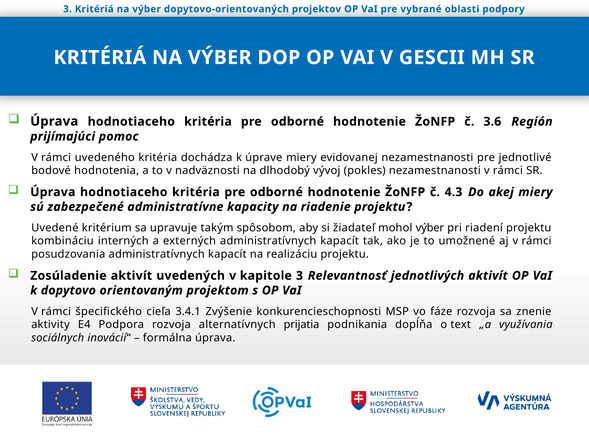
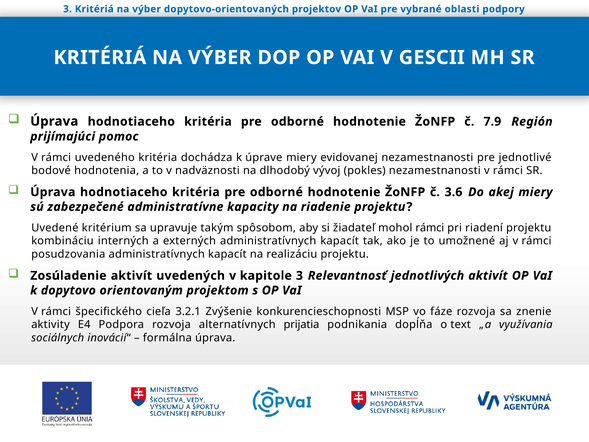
3.6: 3.6 -> 7.9
4.3: 4.3 -> 3.6
mohol výber: výber -> rámci
3.4.1: 3.4.1 -> 3.2.1
